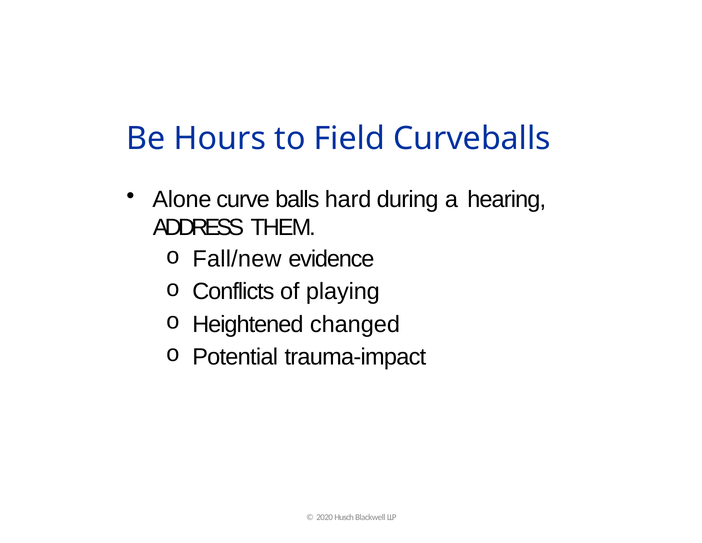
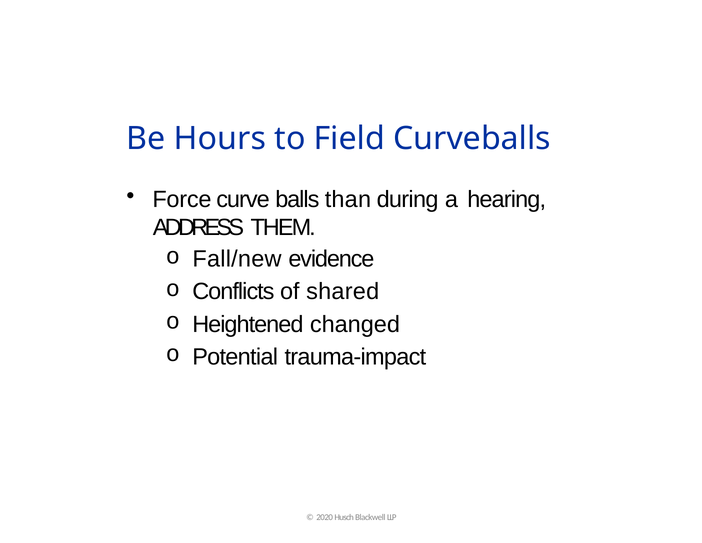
Alone: Alone -> Force
hard: hard -> than
playing: playing -> shared
